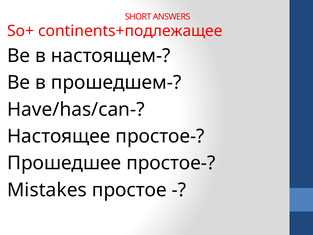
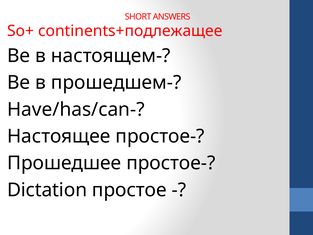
Mistakes: Mistakes -> Dictation
